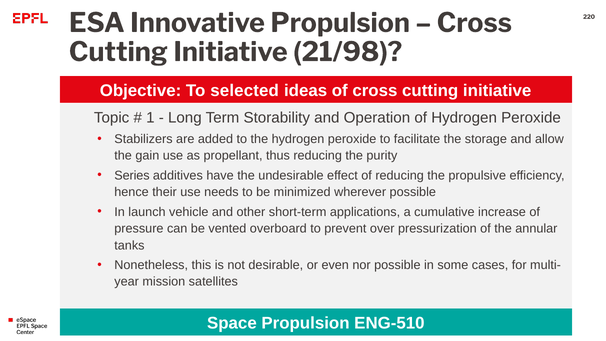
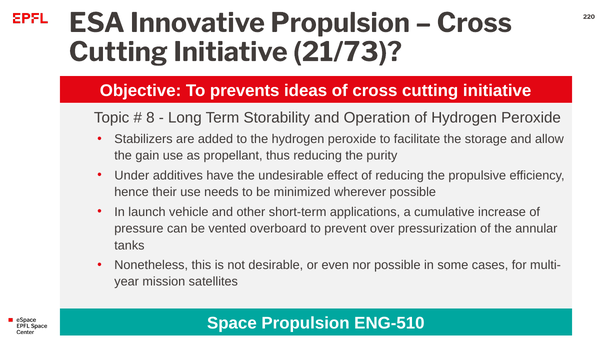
21/98: 21/98 -> 21/73
selected: selected -> prevents
1: 1 -> 8
Series: Series -> Under
